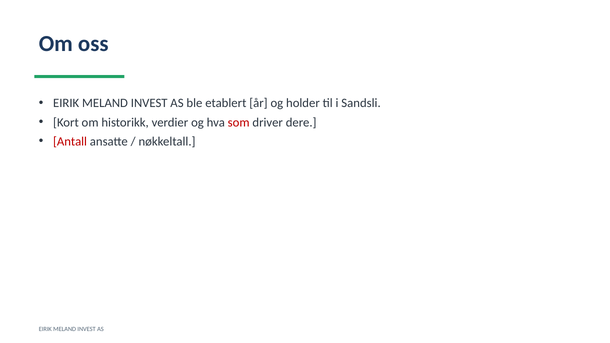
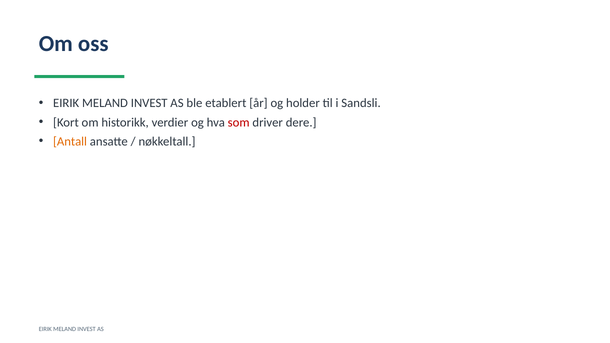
Antall colour: red -> orange
